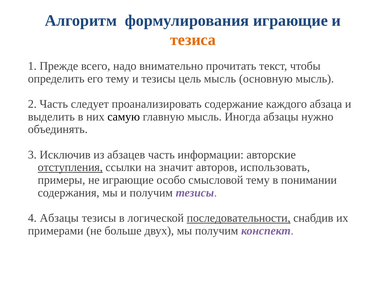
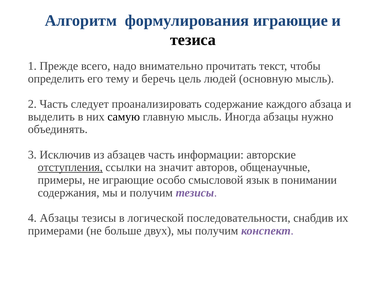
тезиса colour: orange -> black
и тезисы: тезисы -> беречь
цель мысль: мысль -> людей
использовать: использовать -> общенаучные
смысловой тему: тему -> язык
последовательности underline: present -> none
